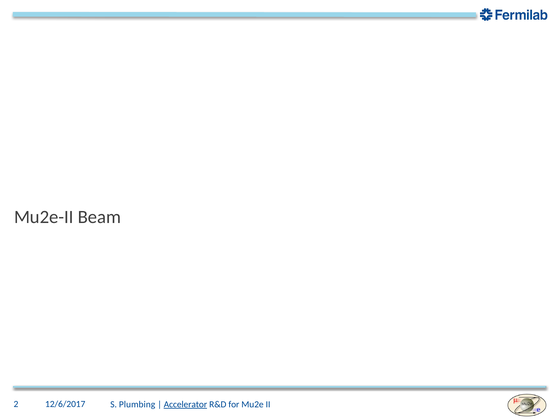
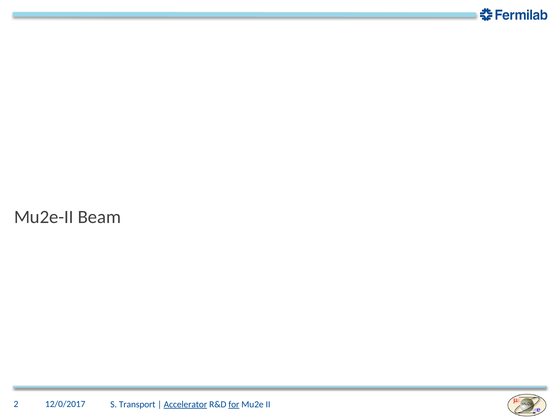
12/6/2017: 12/6/2017 -> 12/0/2017
Plumbing: Plumbing -> Transport
for underline: none -> present
